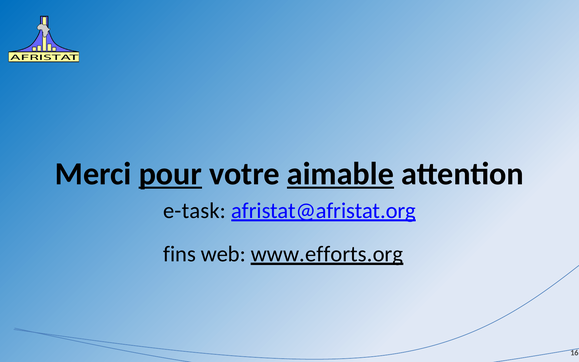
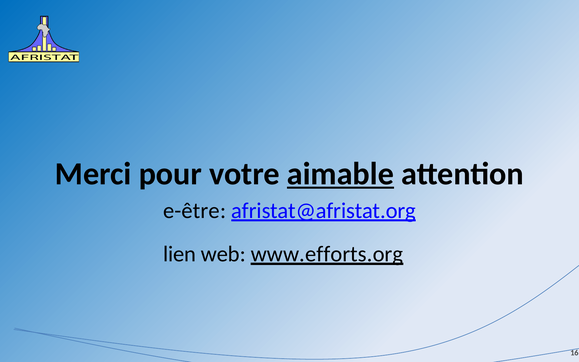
pour underline: present -> none
e-task: e-task -> e-être
fins: fins -> lien
